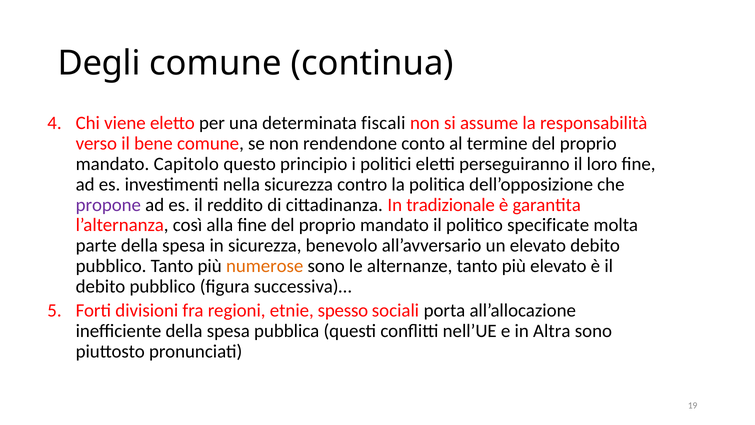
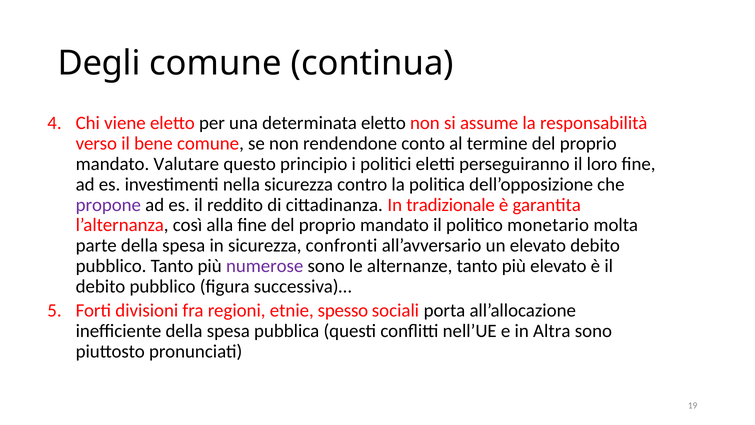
determinata fiscali: fiscali -> eletto
Capitolo: Capitolo -> Valutare
specificate: specificate -> monetario
benevolo: benevolo -> confronti
numerose colour: orange -> purple
